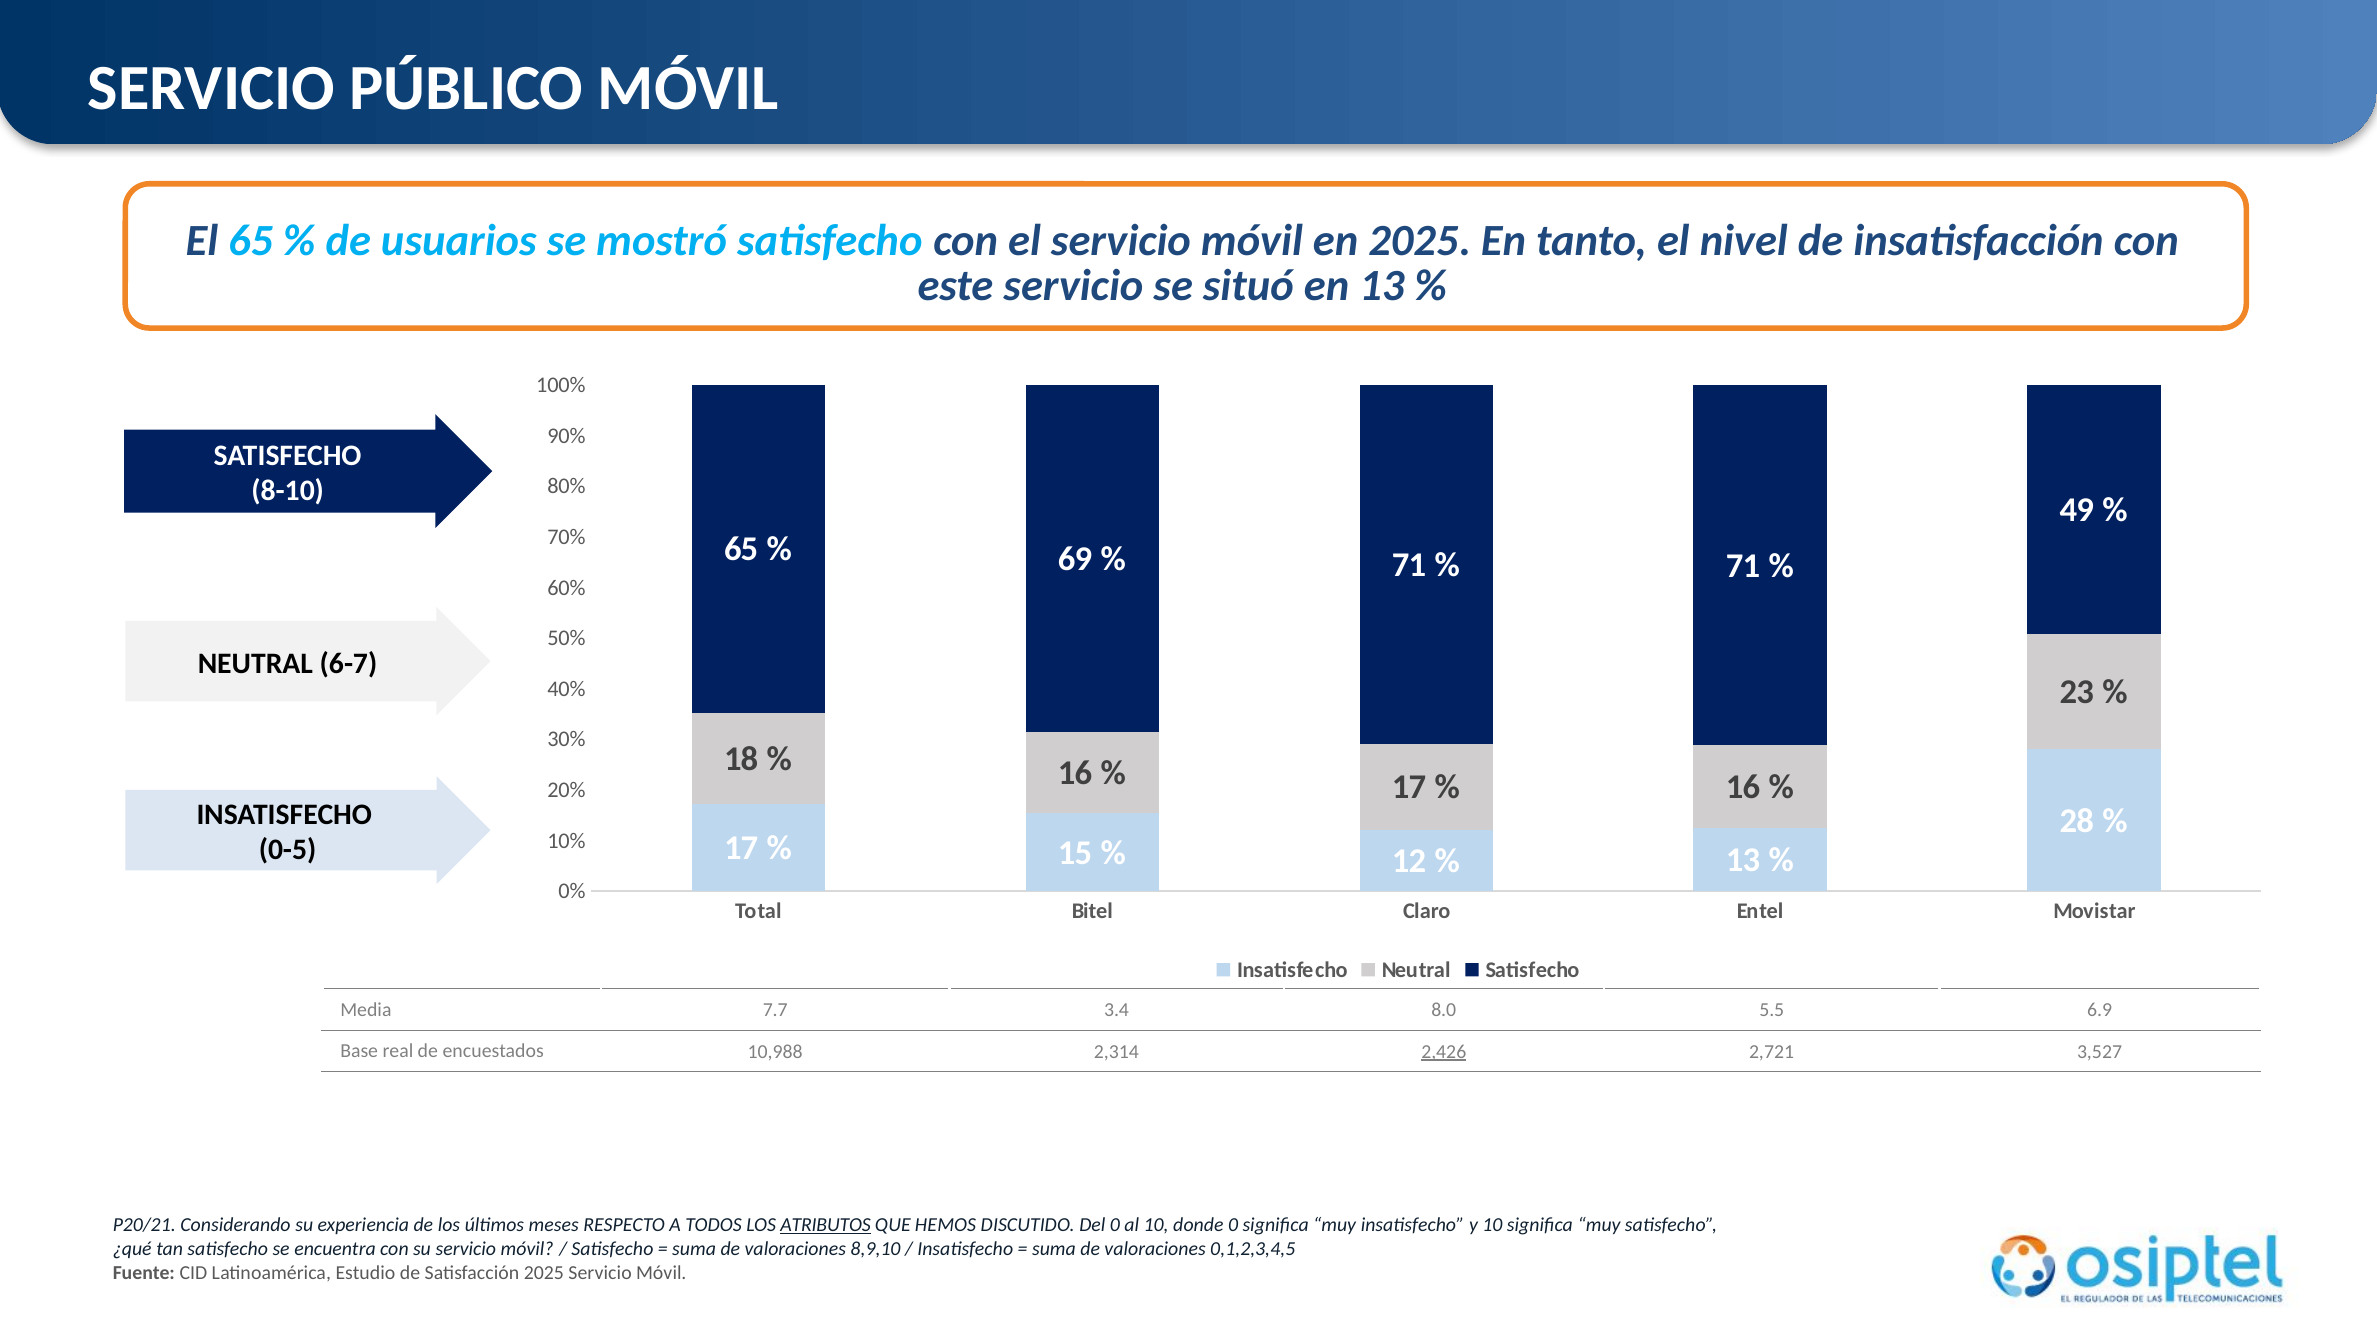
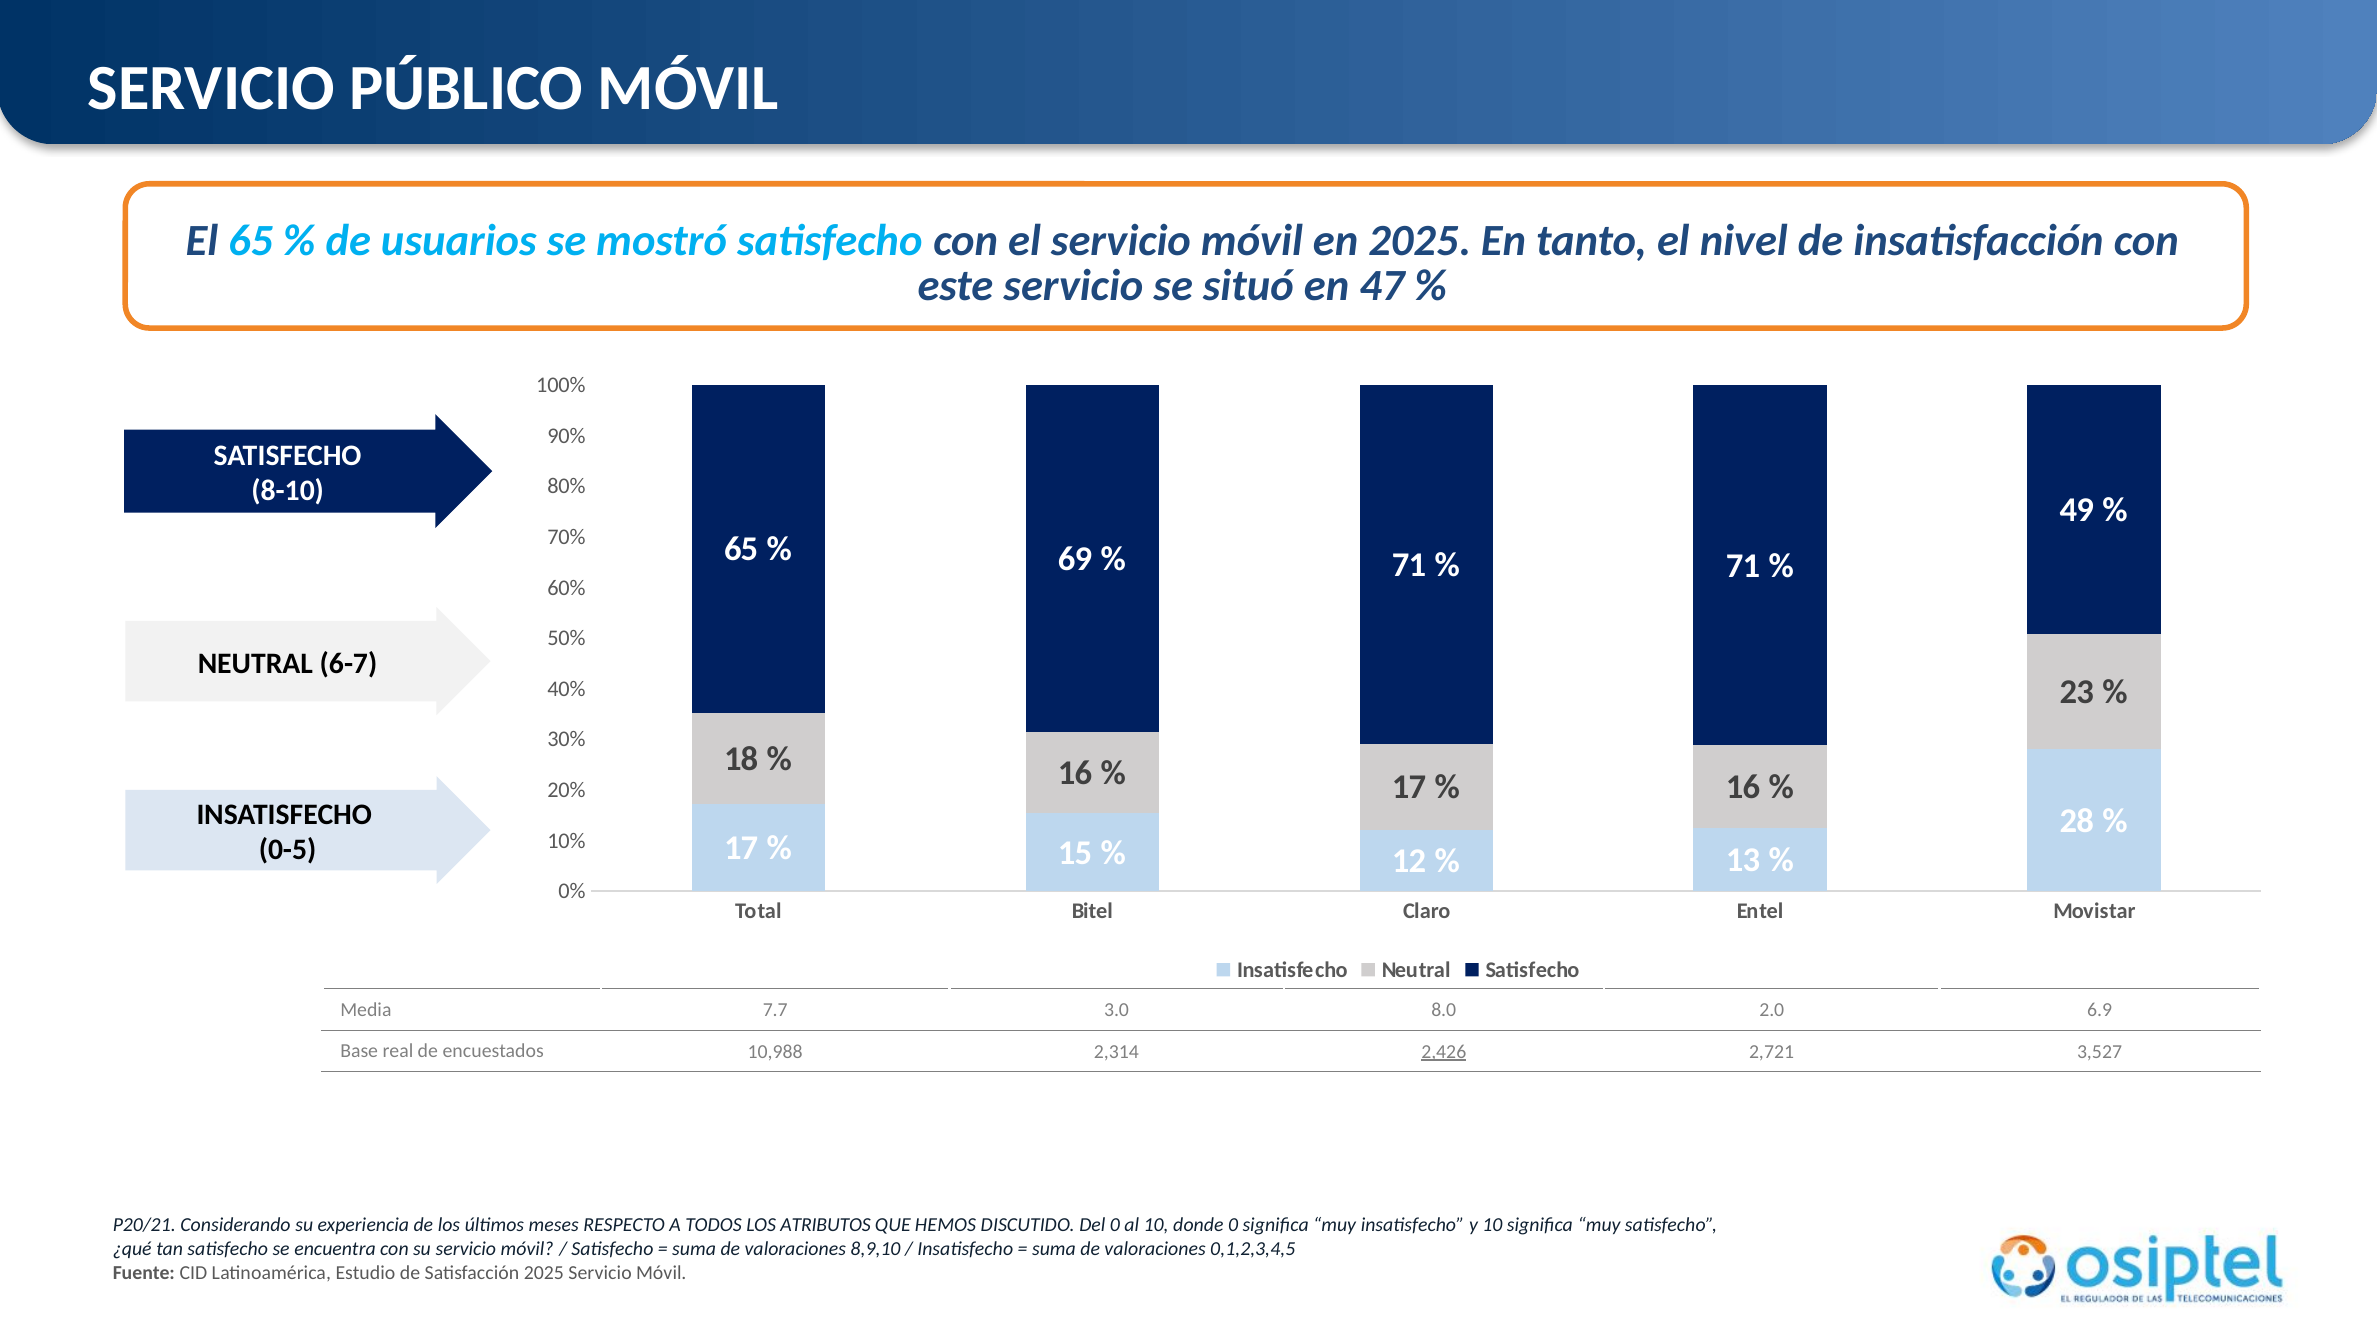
en 13: 13 -> 47
3.4: 3.4 -> 3.0
5.5: 5.5 -> 2.0
ATRIBUTOS underline: present -> none
